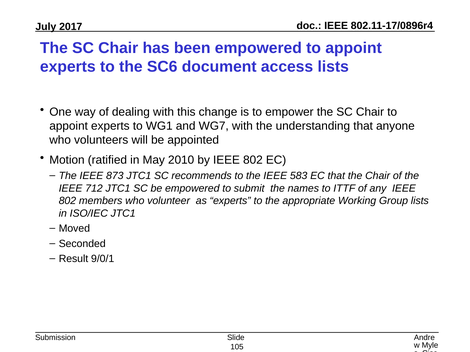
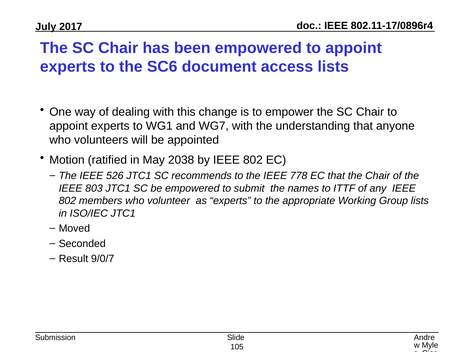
2010: 2010 -> 2038
873: 873 -> 526
583: 583 -> 778
712: 712 -> 803
9/0/1: 9/0/1 -> 9/0/7
